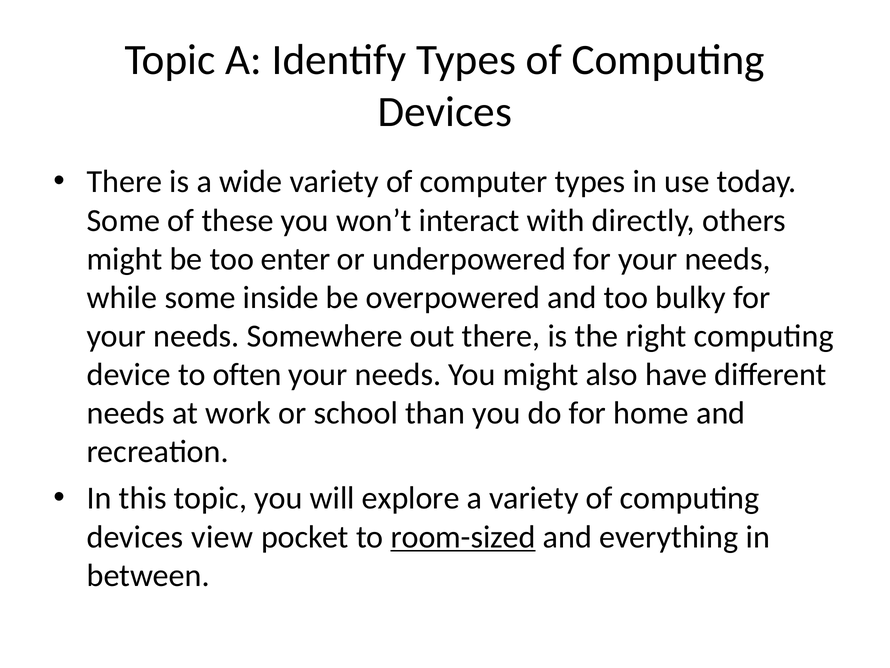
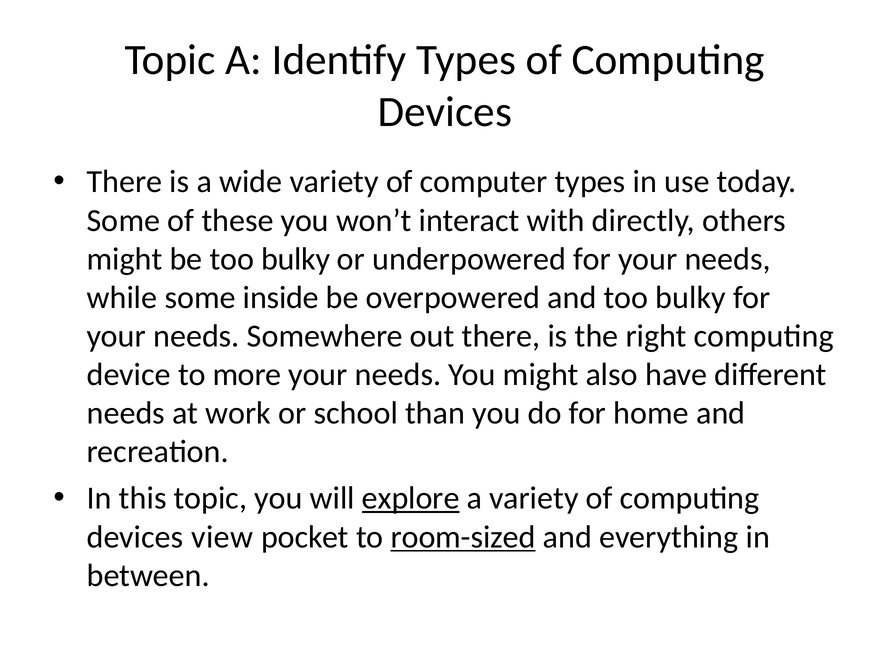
be too enter: enter -> bulky
often: often -> more
explore underline: none -> present
